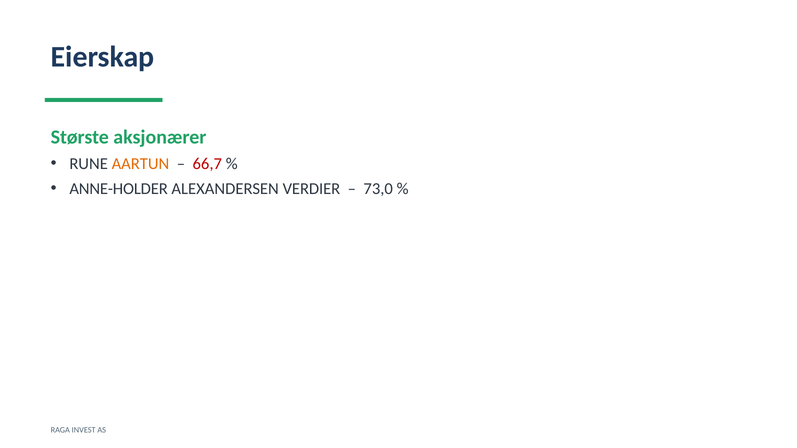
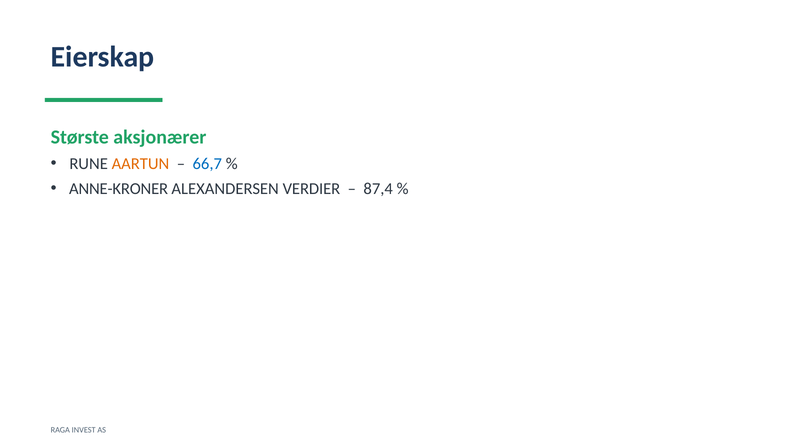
66,7 colour: red -> blue
ANNE-HOLDER: ANNE-HOLDER -> ANNE-KRONER
73,0: 73,0 -> 87,4
